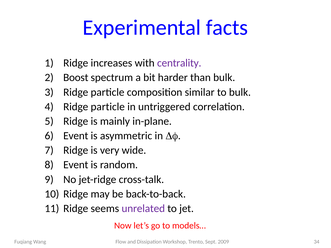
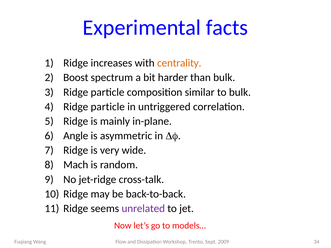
centrality colour: purple -> orange
Event at (76, 136): Event -> Angle
Event at (76, 165): Event -> Mach
